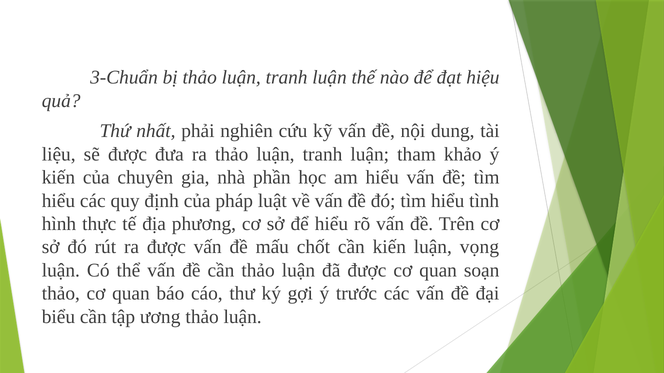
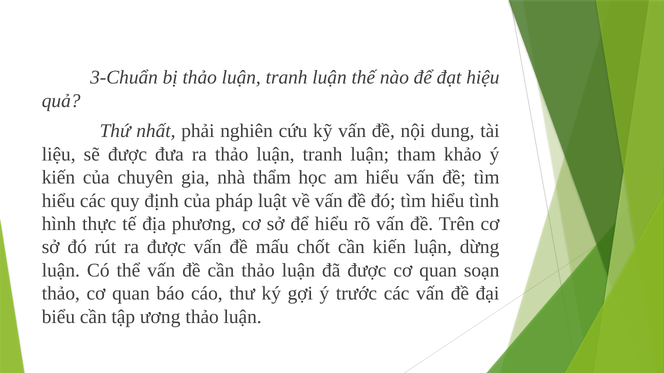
phần: phần -> thẩm
vọng: vọng -> dừng
